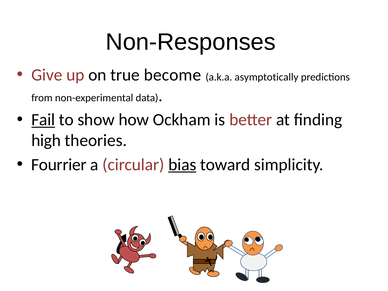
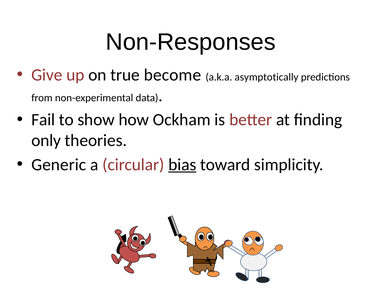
Fail underline: present -> none
high: high -> only
Fourrier: Fourrier -> Generic
